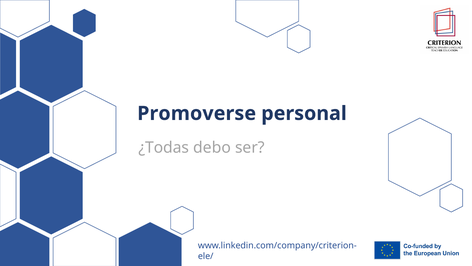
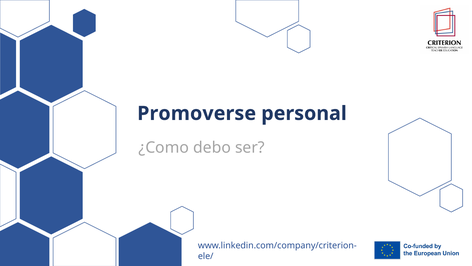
¿Todas: ¿Todas -> ¿Como
